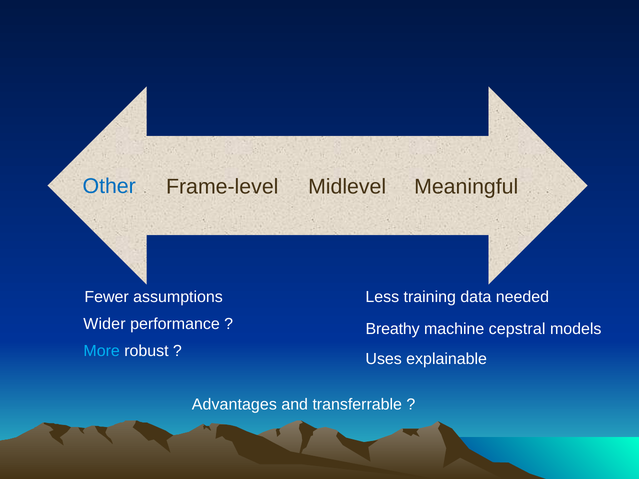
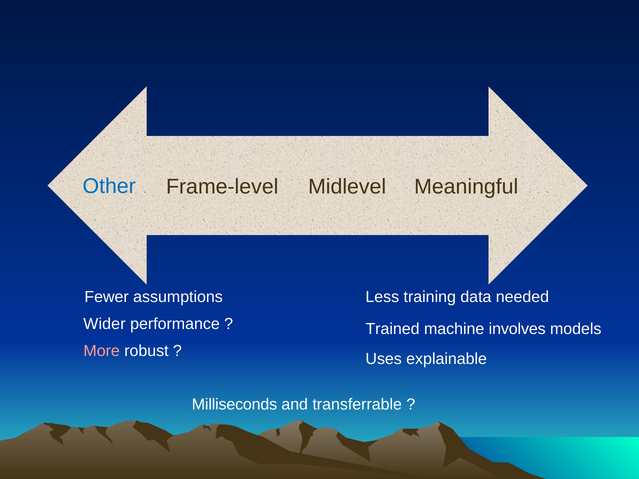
Breathy: Breathy -> Trained
cepstral: cepstral -> involves
More colour: light blue -> pink
Advantages: Advantages -> Milliseconds
